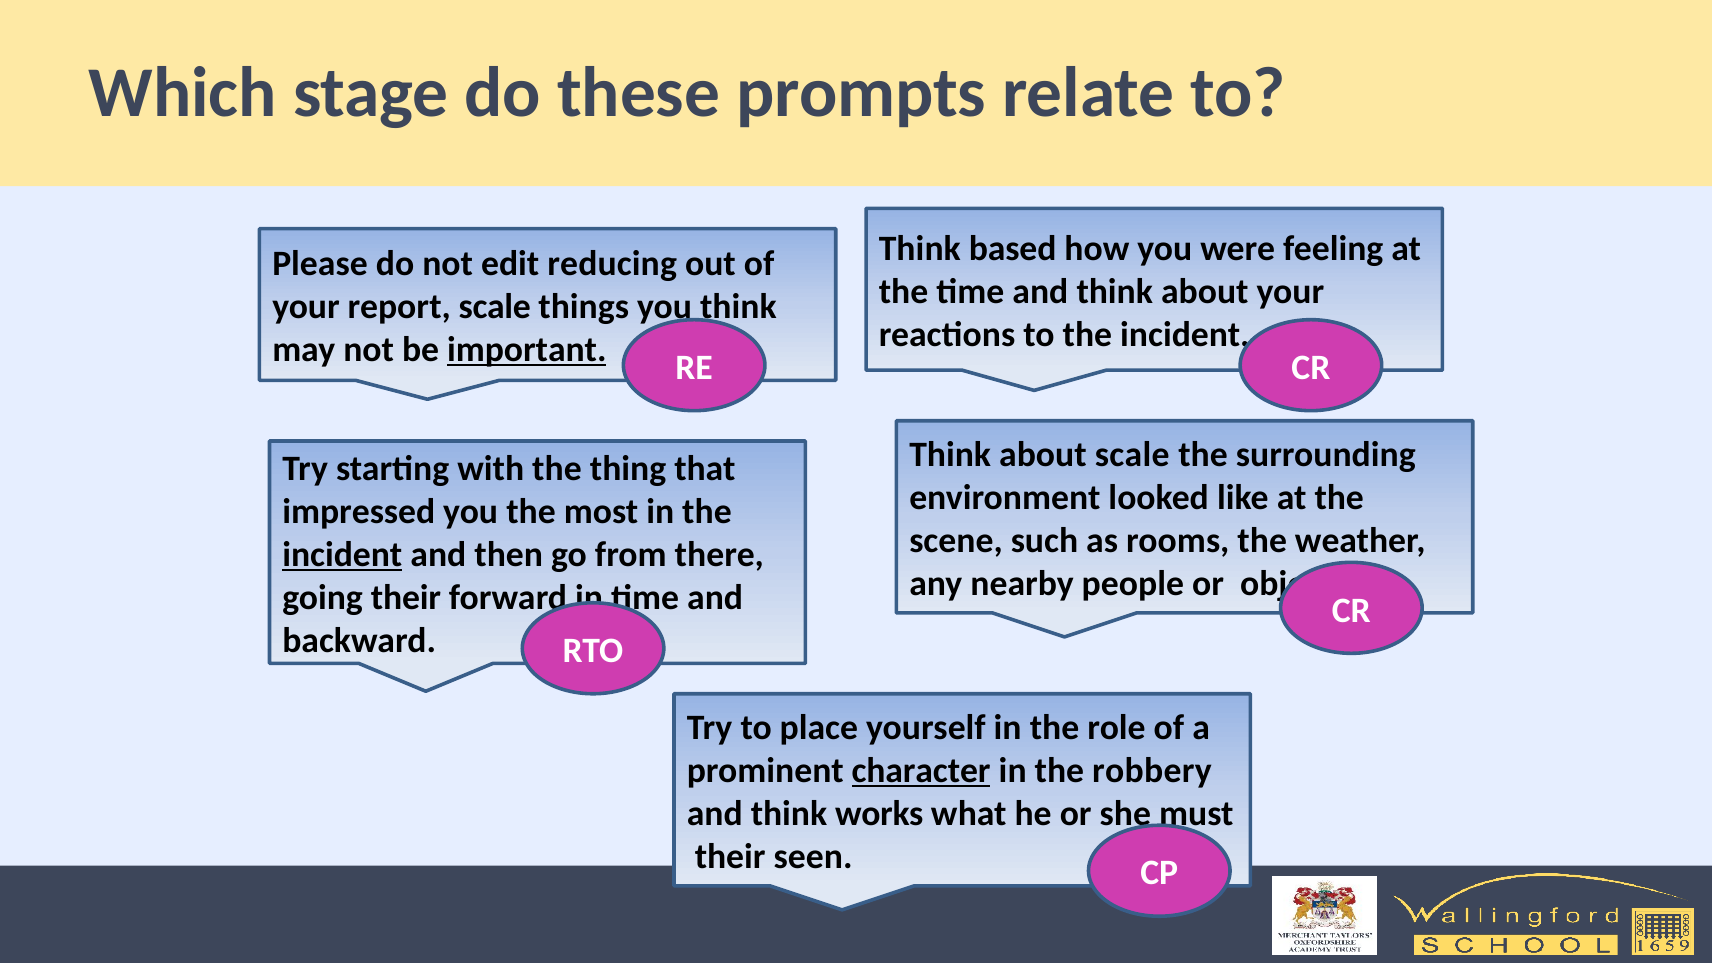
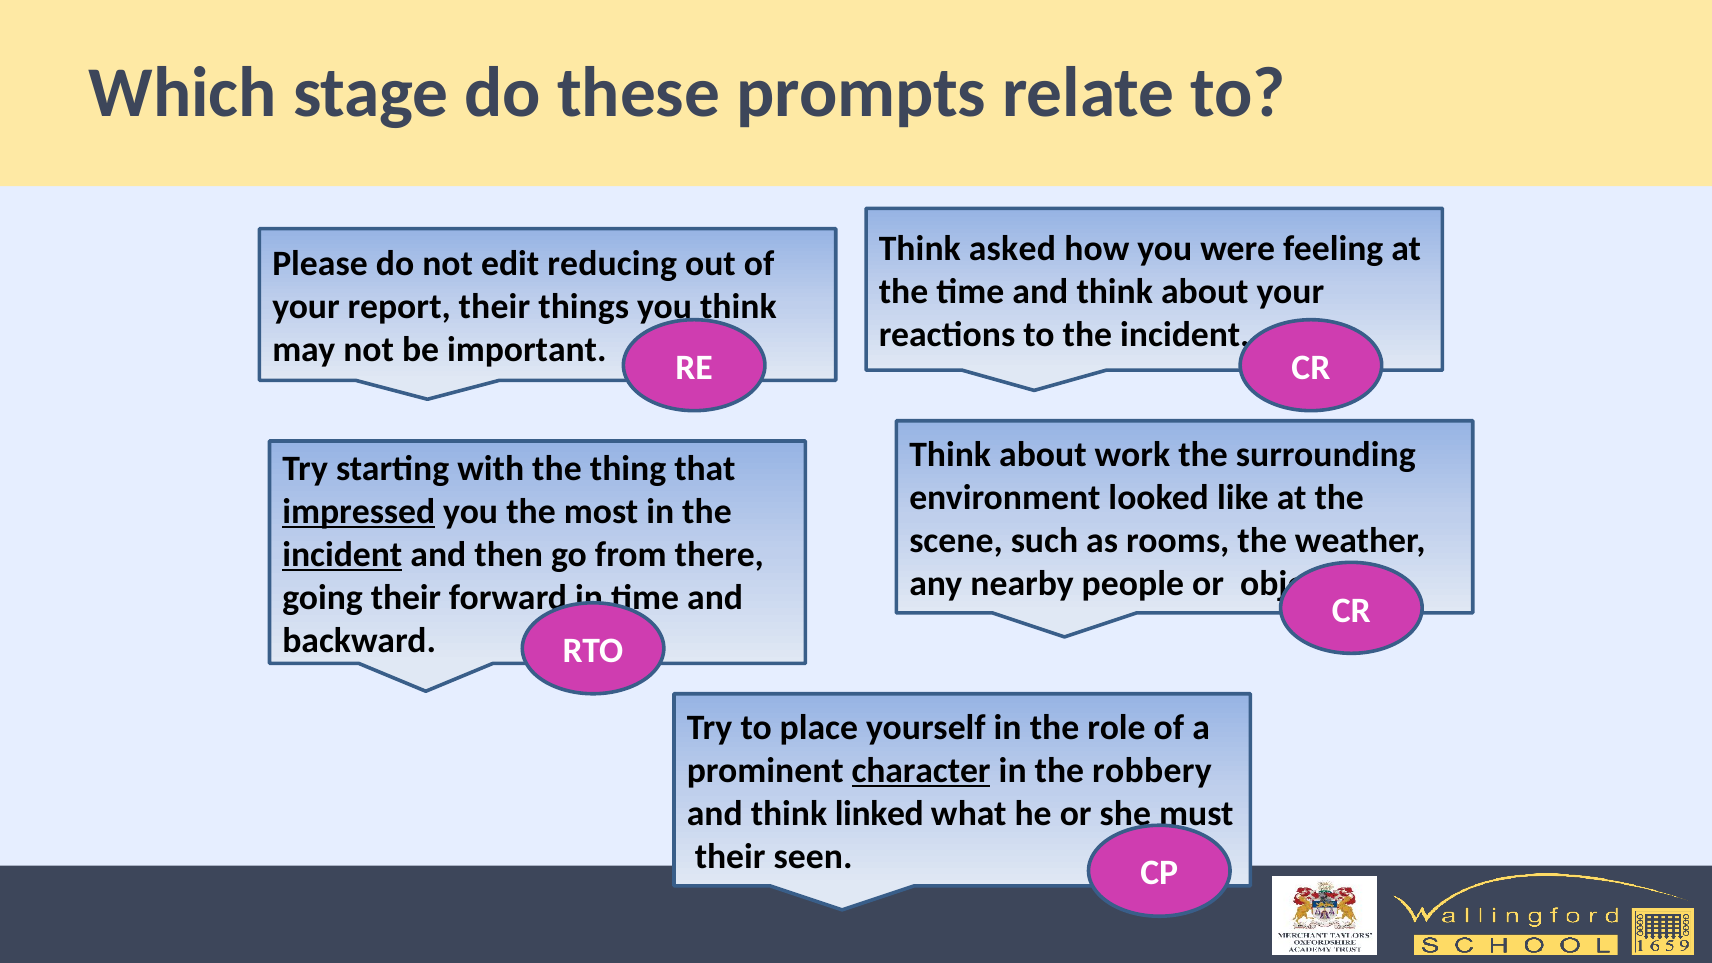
based: based -> asked
report scale: scale -> their
important underline: present -> none
about scale: scale -> work
impressed underline: none -> present
works: works -> linked
